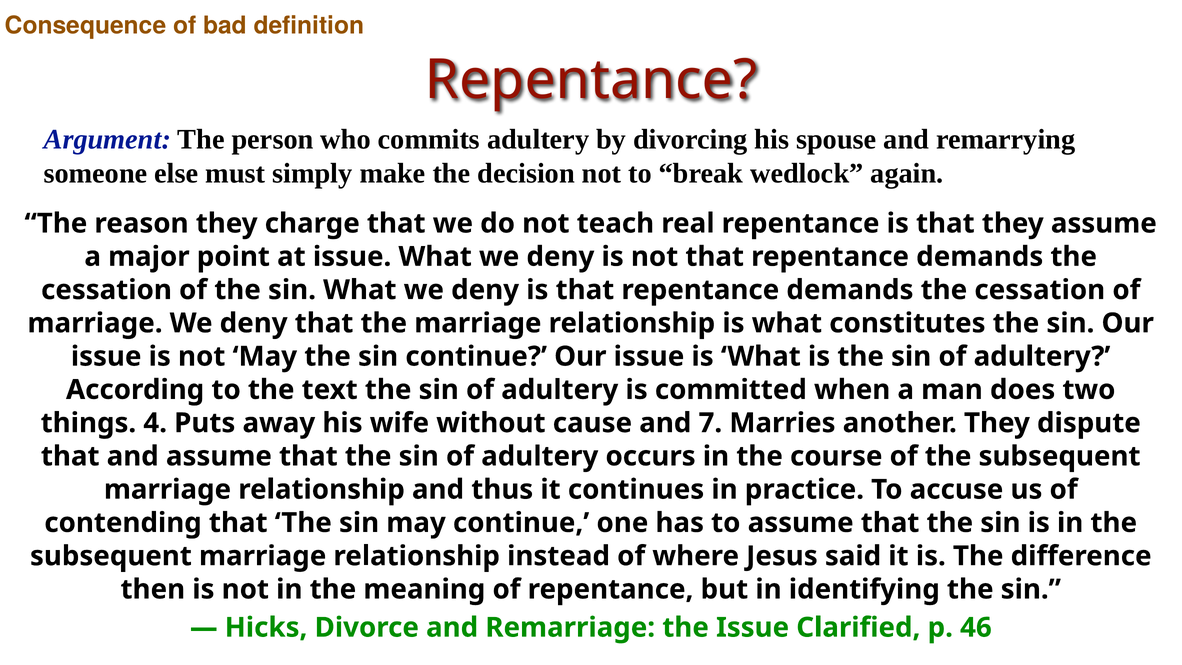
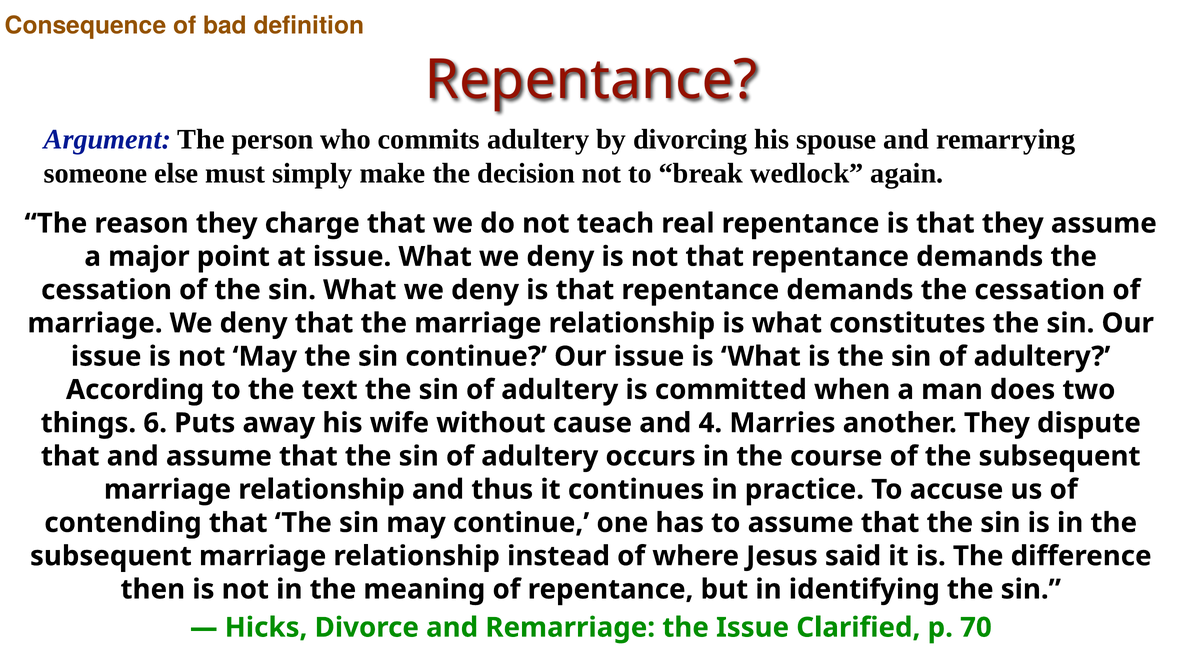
4: 4 -> 6
7: 7 -> 4
46: 46 -> 70
